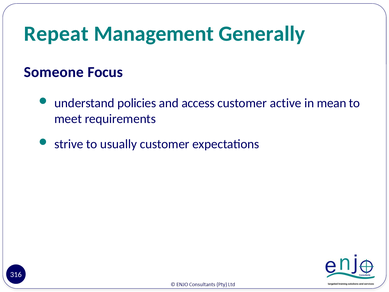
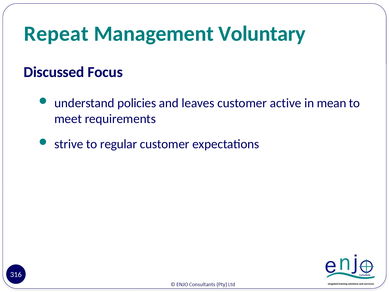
Generally: Generally -> Voluntary
Someone: Someone -> Discussed
access: access -> leaves
usually: usually -> regular
